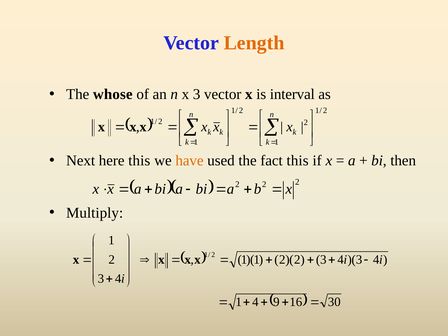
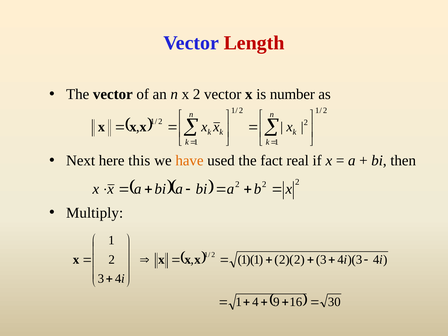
Length colour: orange -> red
The whose: whose -> vector
x 3: 3 -> 2
interval: interval -> number
fact this: this -> real
